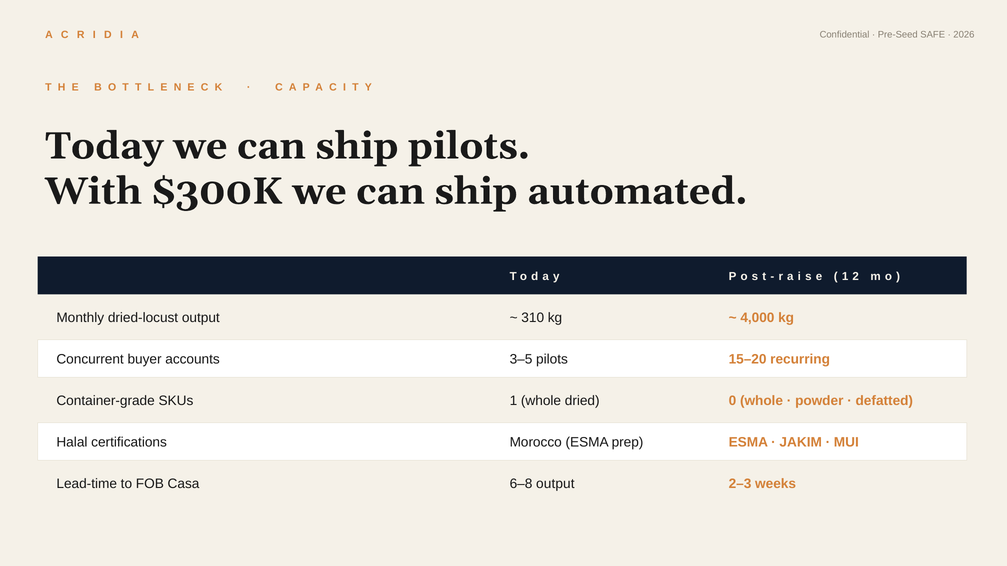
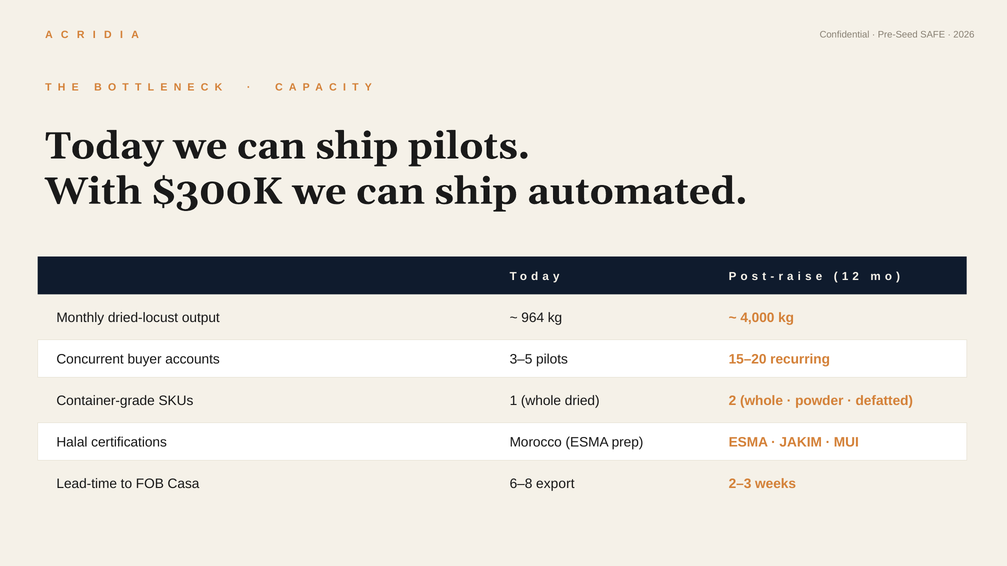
310: 310 -> 964
dried 0: 0 -> 2
6–8 output: output -> export
